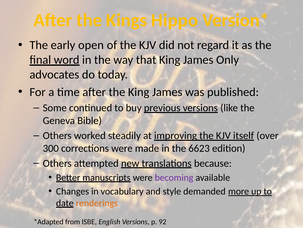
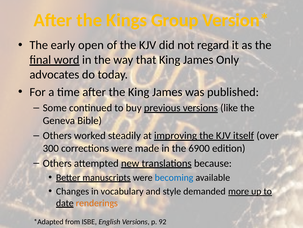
Hippo: Hippo -> Group
6623: 6623 -> 6900
becoming colour: purple -> blue
